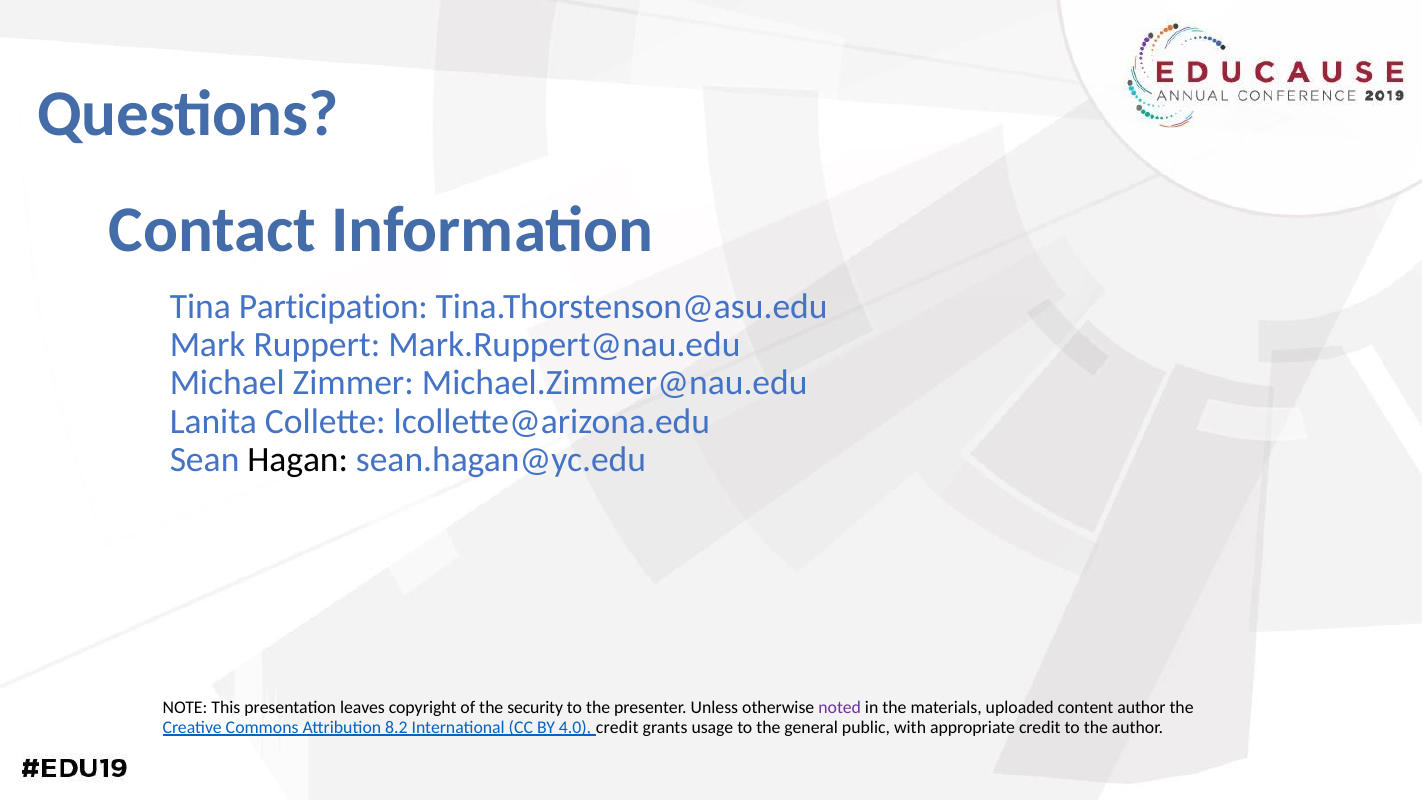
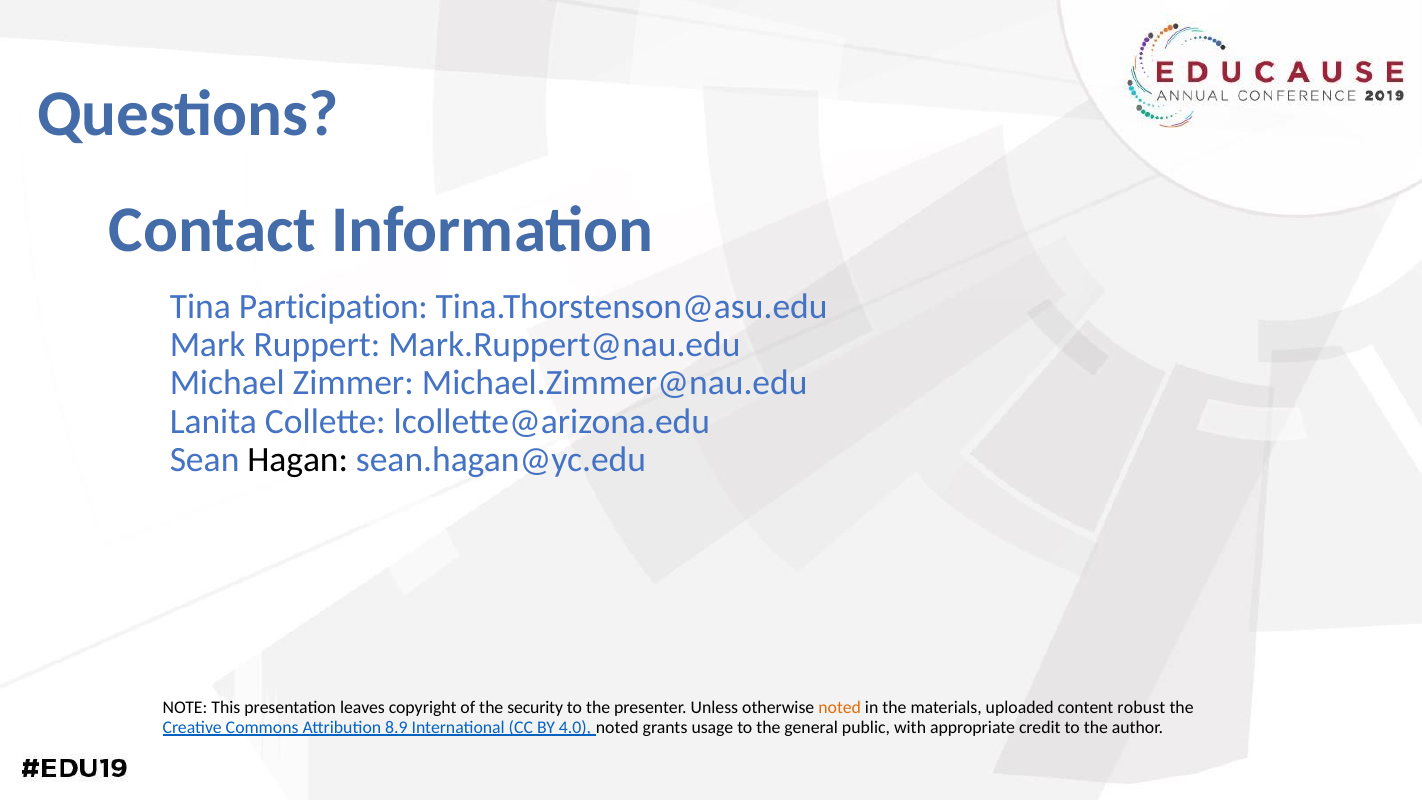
noted at (840, 708) colour: purple -> orange
content author: author -> robust
8.2: 8.2 -> 8.9
4.0 credit: credit -> noted
